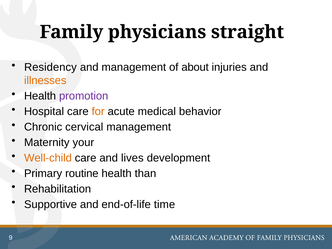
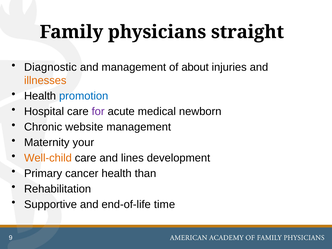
Residency: Residency -> Diagnostic
promotion colour: purple -> blue
for colour: orange -> purple
behavior: behavior -> newborn
cervical: cervical -> website
lives: lives -> lines
routine: routine -> cancer
